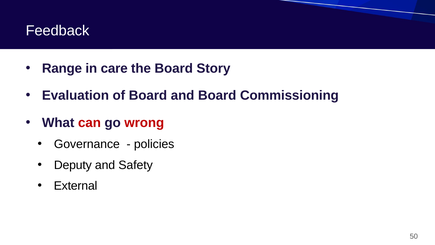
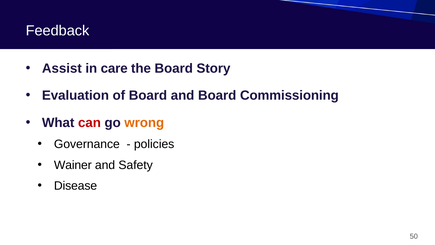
Range: Range -> Assist
wrong colour: red -> orange
Deputy: Deputy -> Wainer
External: External -> Disease
